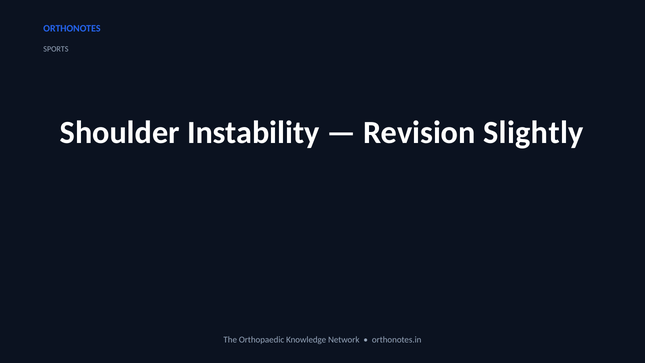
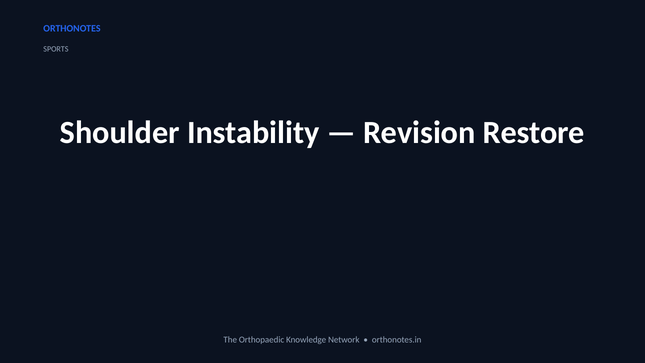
Slightly: Slightly -> Restore
